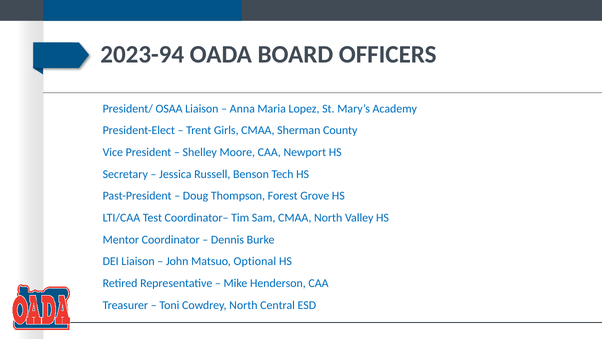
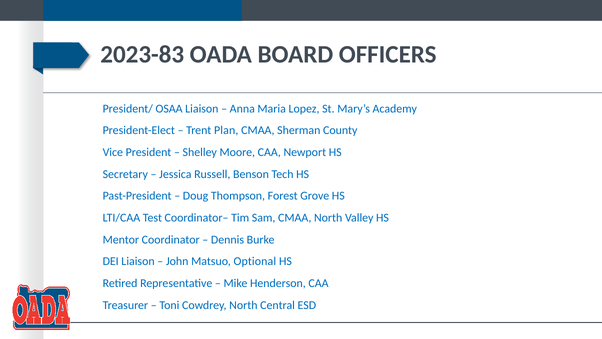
2023-94: 2023-94 -> 2023-83
Girls: Girls -> Plan
